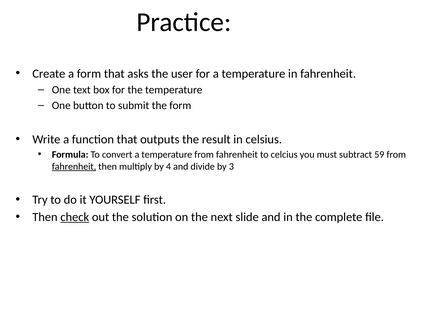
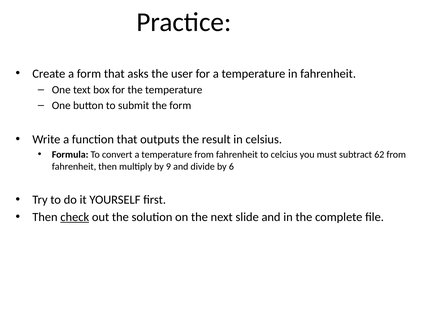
59: 59 -> 62
fahrenheit at (74, 167) underline: present -> none
4: 4 -> 9
3: 3 -> 6
